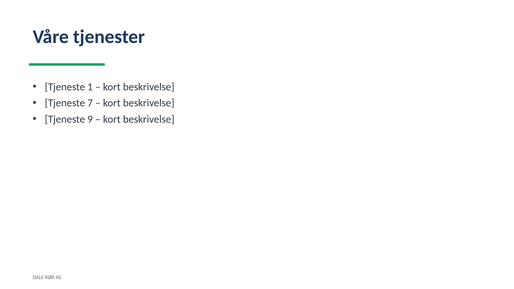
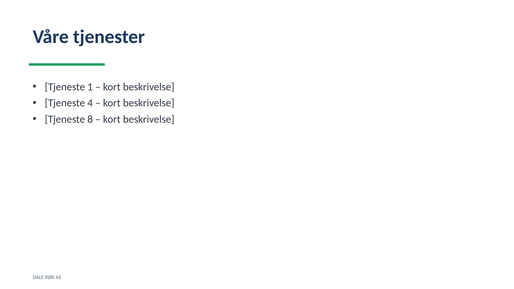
7: 7 -> 4
9: 9 -> 8
